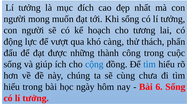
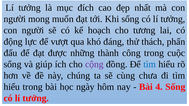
càng: càng -> đáng
cộng colour: blue -> purple
6: 6 -> 4
